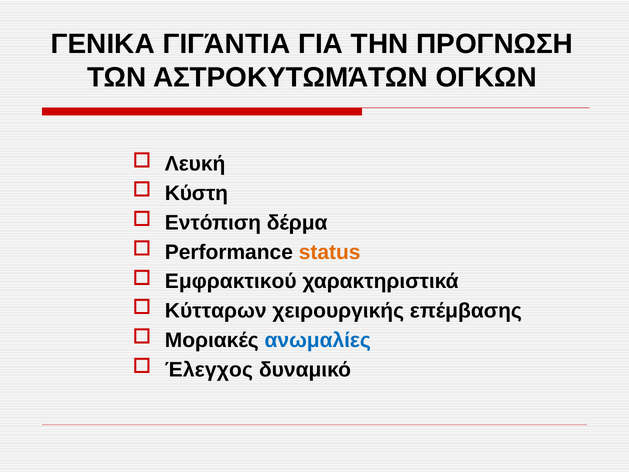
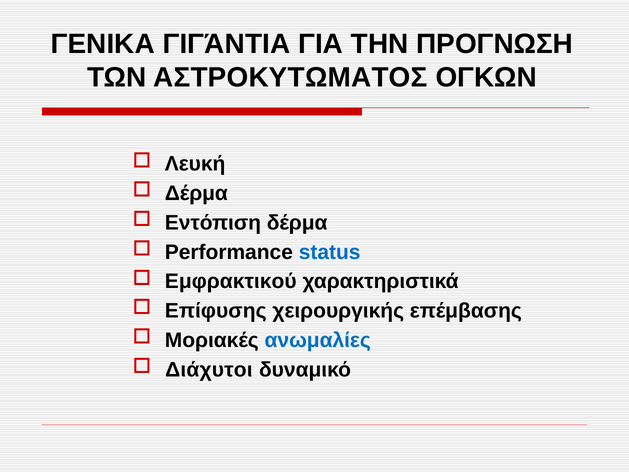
ΑΣΤΡΟΚΥΤΩΜΆΤΩΝ: ΑΣΤΡΟΚΥΤΩΜΆΤΩΝ -> ΑΣΤΡΟΚΥΤΩΜΑΤΟΣ
Κύστη at (196, 193): Κύστη -> Δέρμα
status colour: orange -> blue
Κύτταρων: Κύτταρων -> Επίφυσης
Έλεγχος: Έλεγχος -> Διάχυτοι
